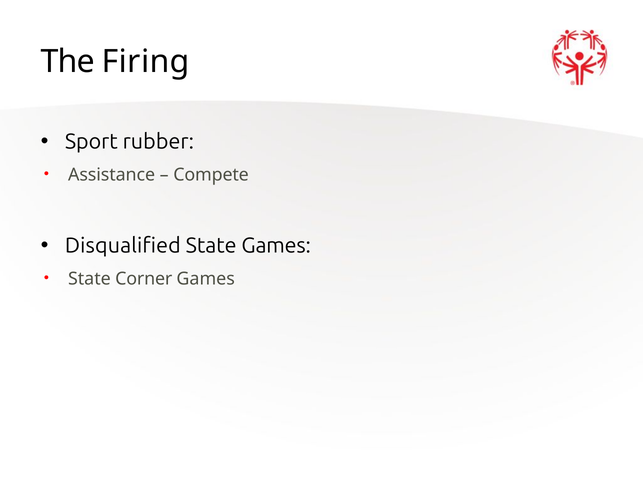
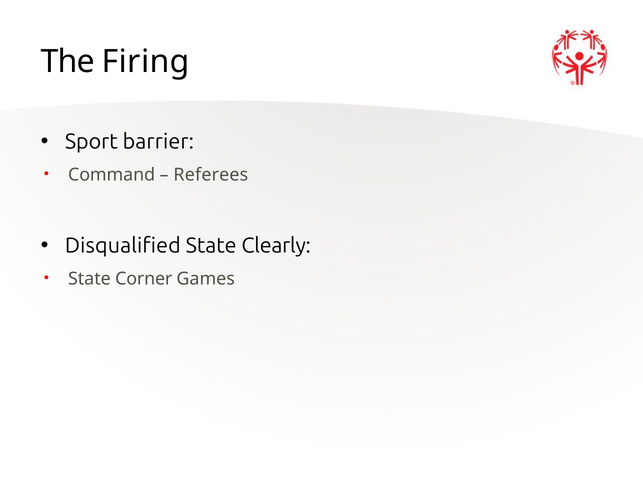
rubber: rubber -> barrier
Assistance: Assistance -> Command
Compete: Compete -> Referees
State Games: Games -> Clearly
